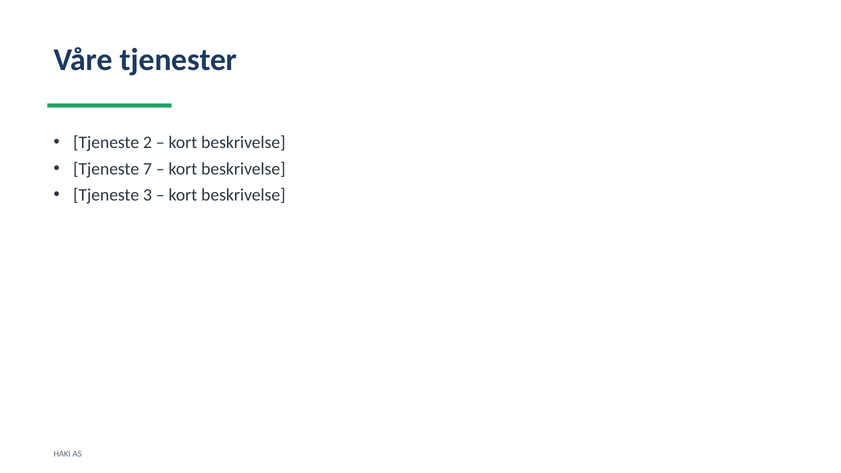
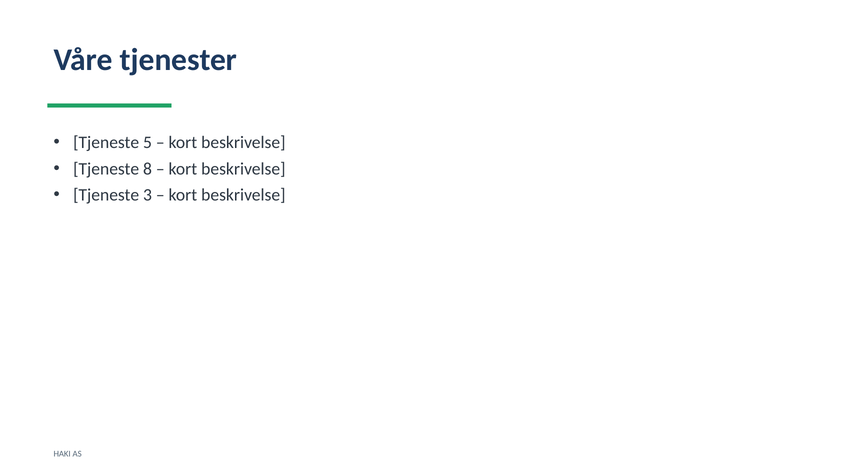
2: 2 -> 5
7: 7 -> 8
